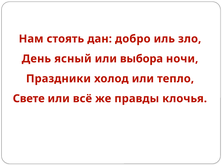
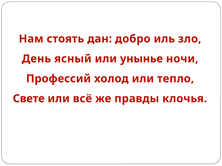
выбора: выбора -> унынье
Праздники: Праздники -> Профессий
